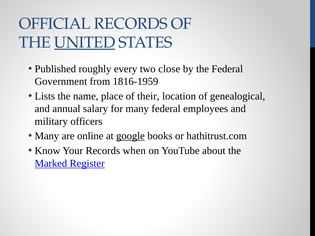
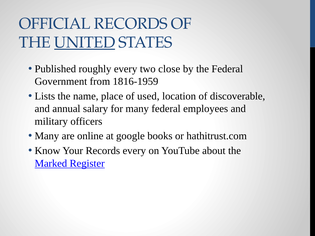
their: their -> used
genealogical: genealogical -> discoverable
google underline: present -> none
Records when: when -> every
